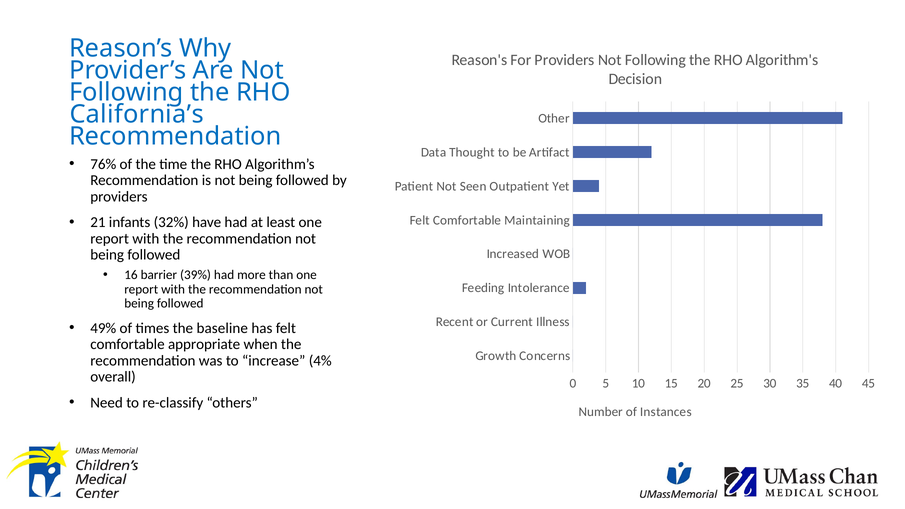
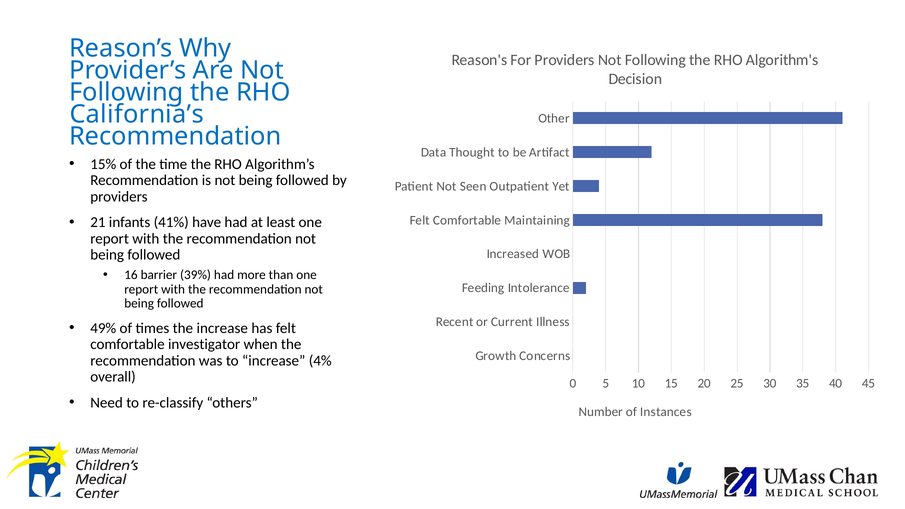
76%: 76% -> 15%
32%: 32% -> 41%
the baseline: baseline -> increase
appropriate: appropriate -> investigator
